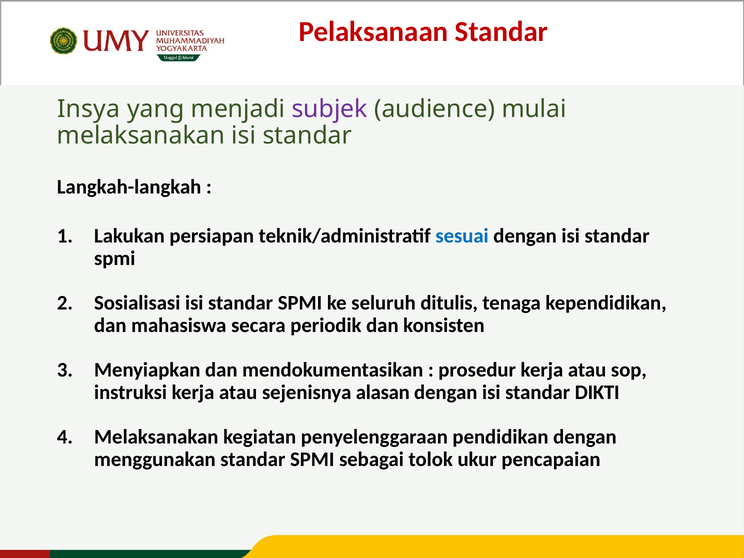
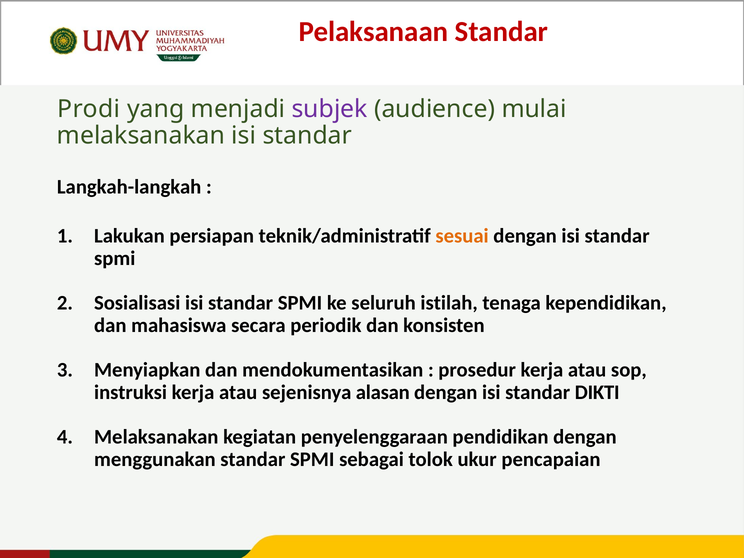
Insya: Insya -> Prodi
sesuai colour: blue -> orange
ditulis: ditulis -> istilah
